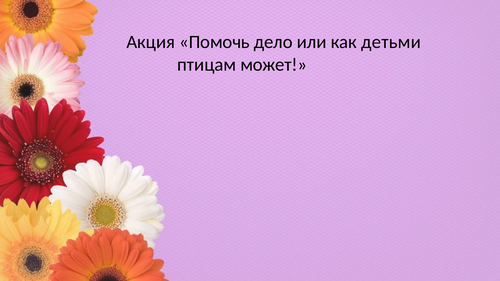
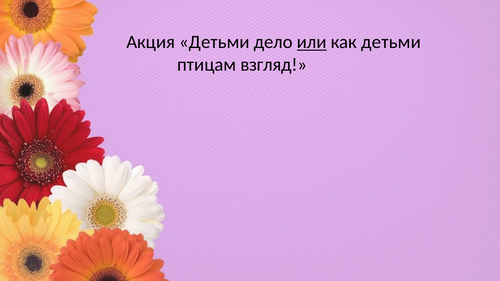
Акция Помочь: Помочь -> Детьми
или underline: none -> present
может: может -> взгляд
